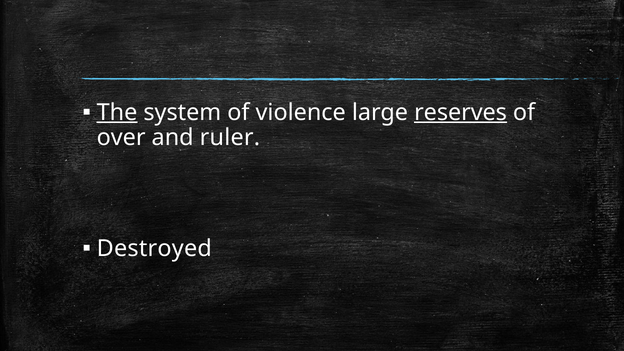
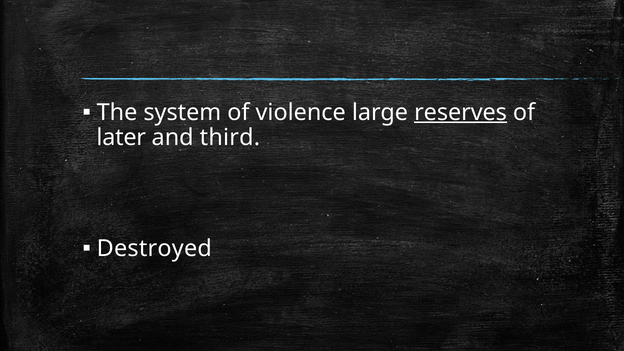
The underline: present -> none
over: over -> later
ruler: ruler -> third
